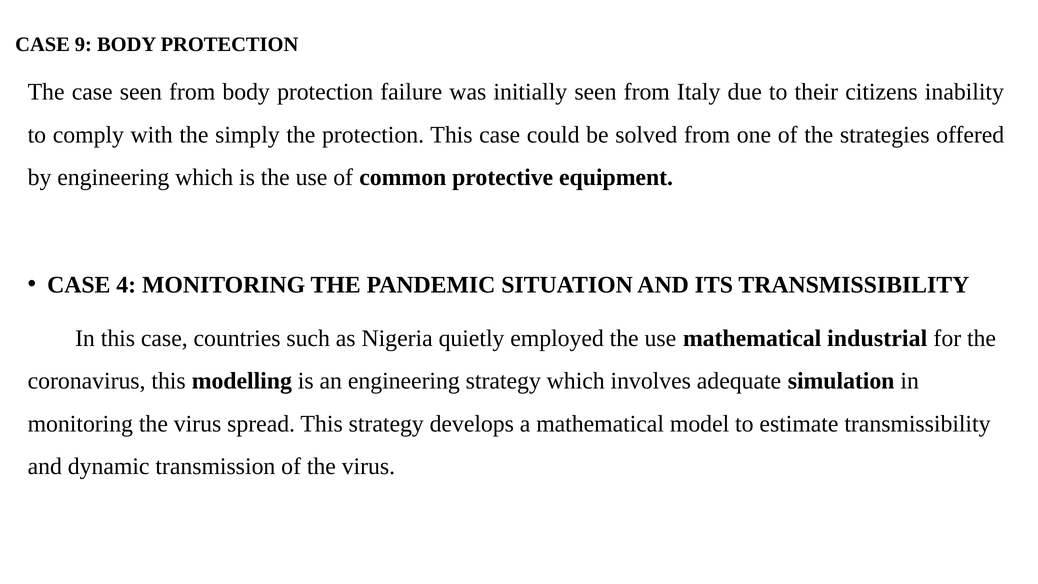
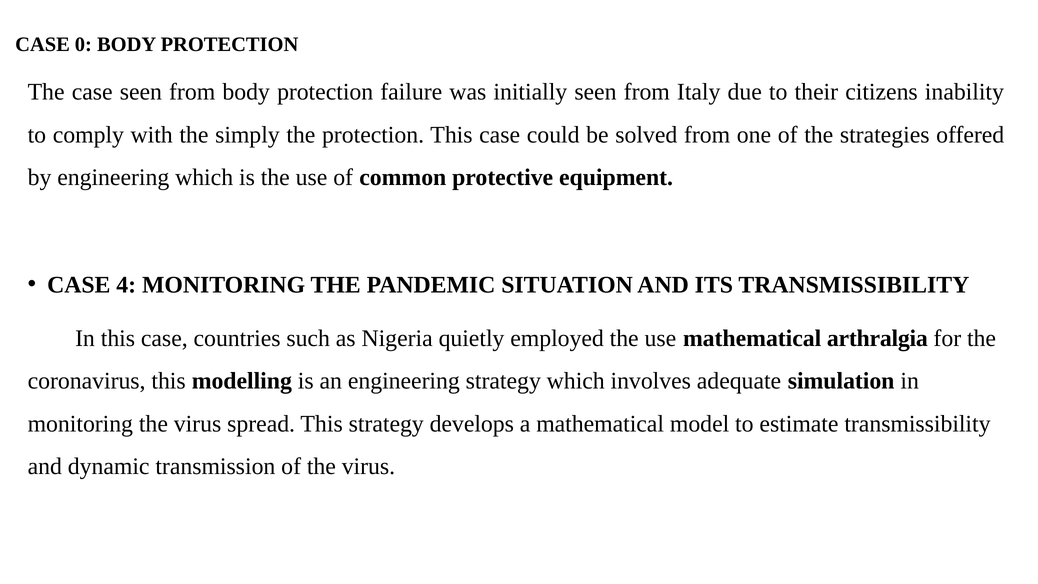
9: 9 -> 0
industrial: industrial -> arthralgia
